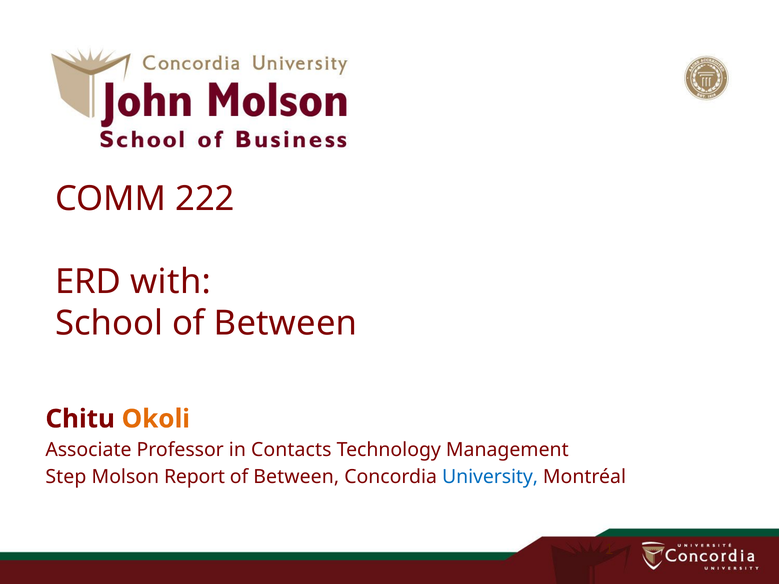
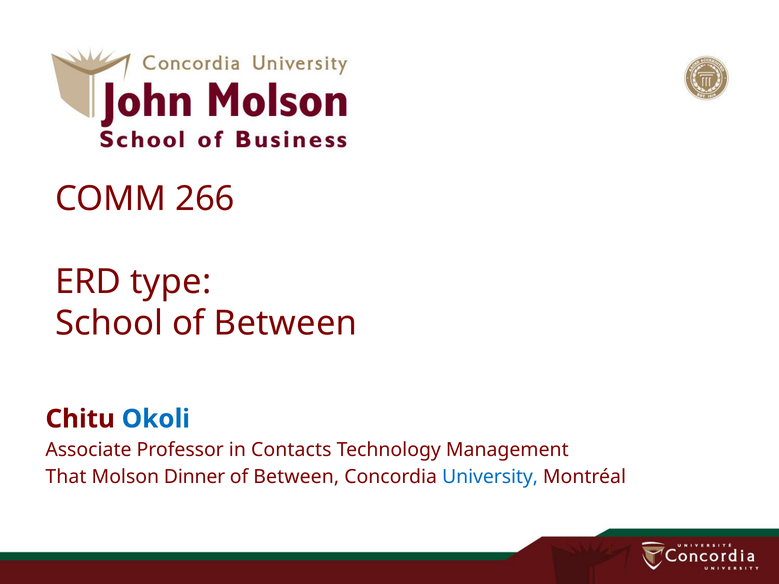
222: 222 -> 266
with: with -> type
Okoli colour: orange -> blue
Step: Step -> That
Report: Report -> Dinner
